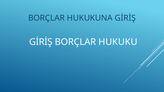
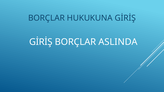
HUKUKU: HUKUKU -> ASLINDA
